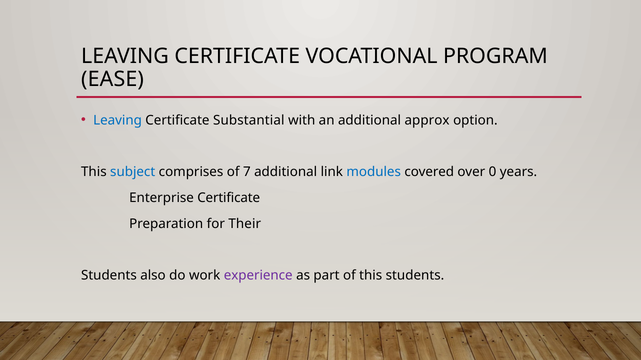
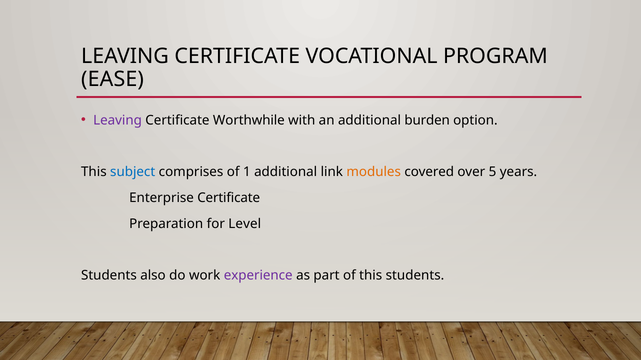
Leaving at (118, 121) colour: blue -> purple
Substantial: Substantial -> Worthwhile
approx: approx -> burden
7: 7 -> 1
modules colour: blue -> orange
0: 0 -> 5
Their: Their -> Level
